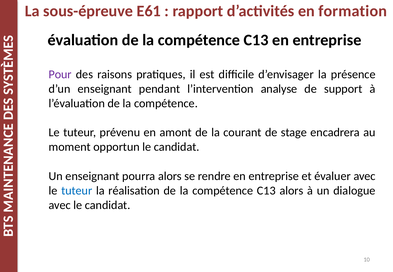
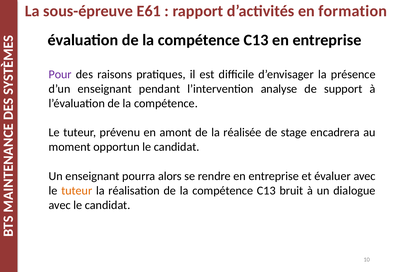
courant: courant -> réalisée
tuteur at (77, 191) colour: blue -> orange
C13 alors: alors -> bruit
